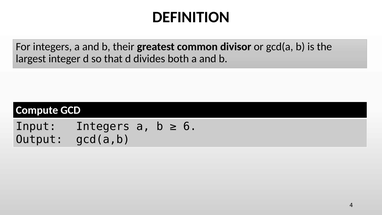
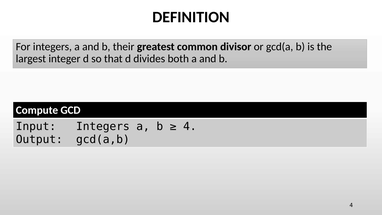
6 at (190, 126): 6 -> 4
